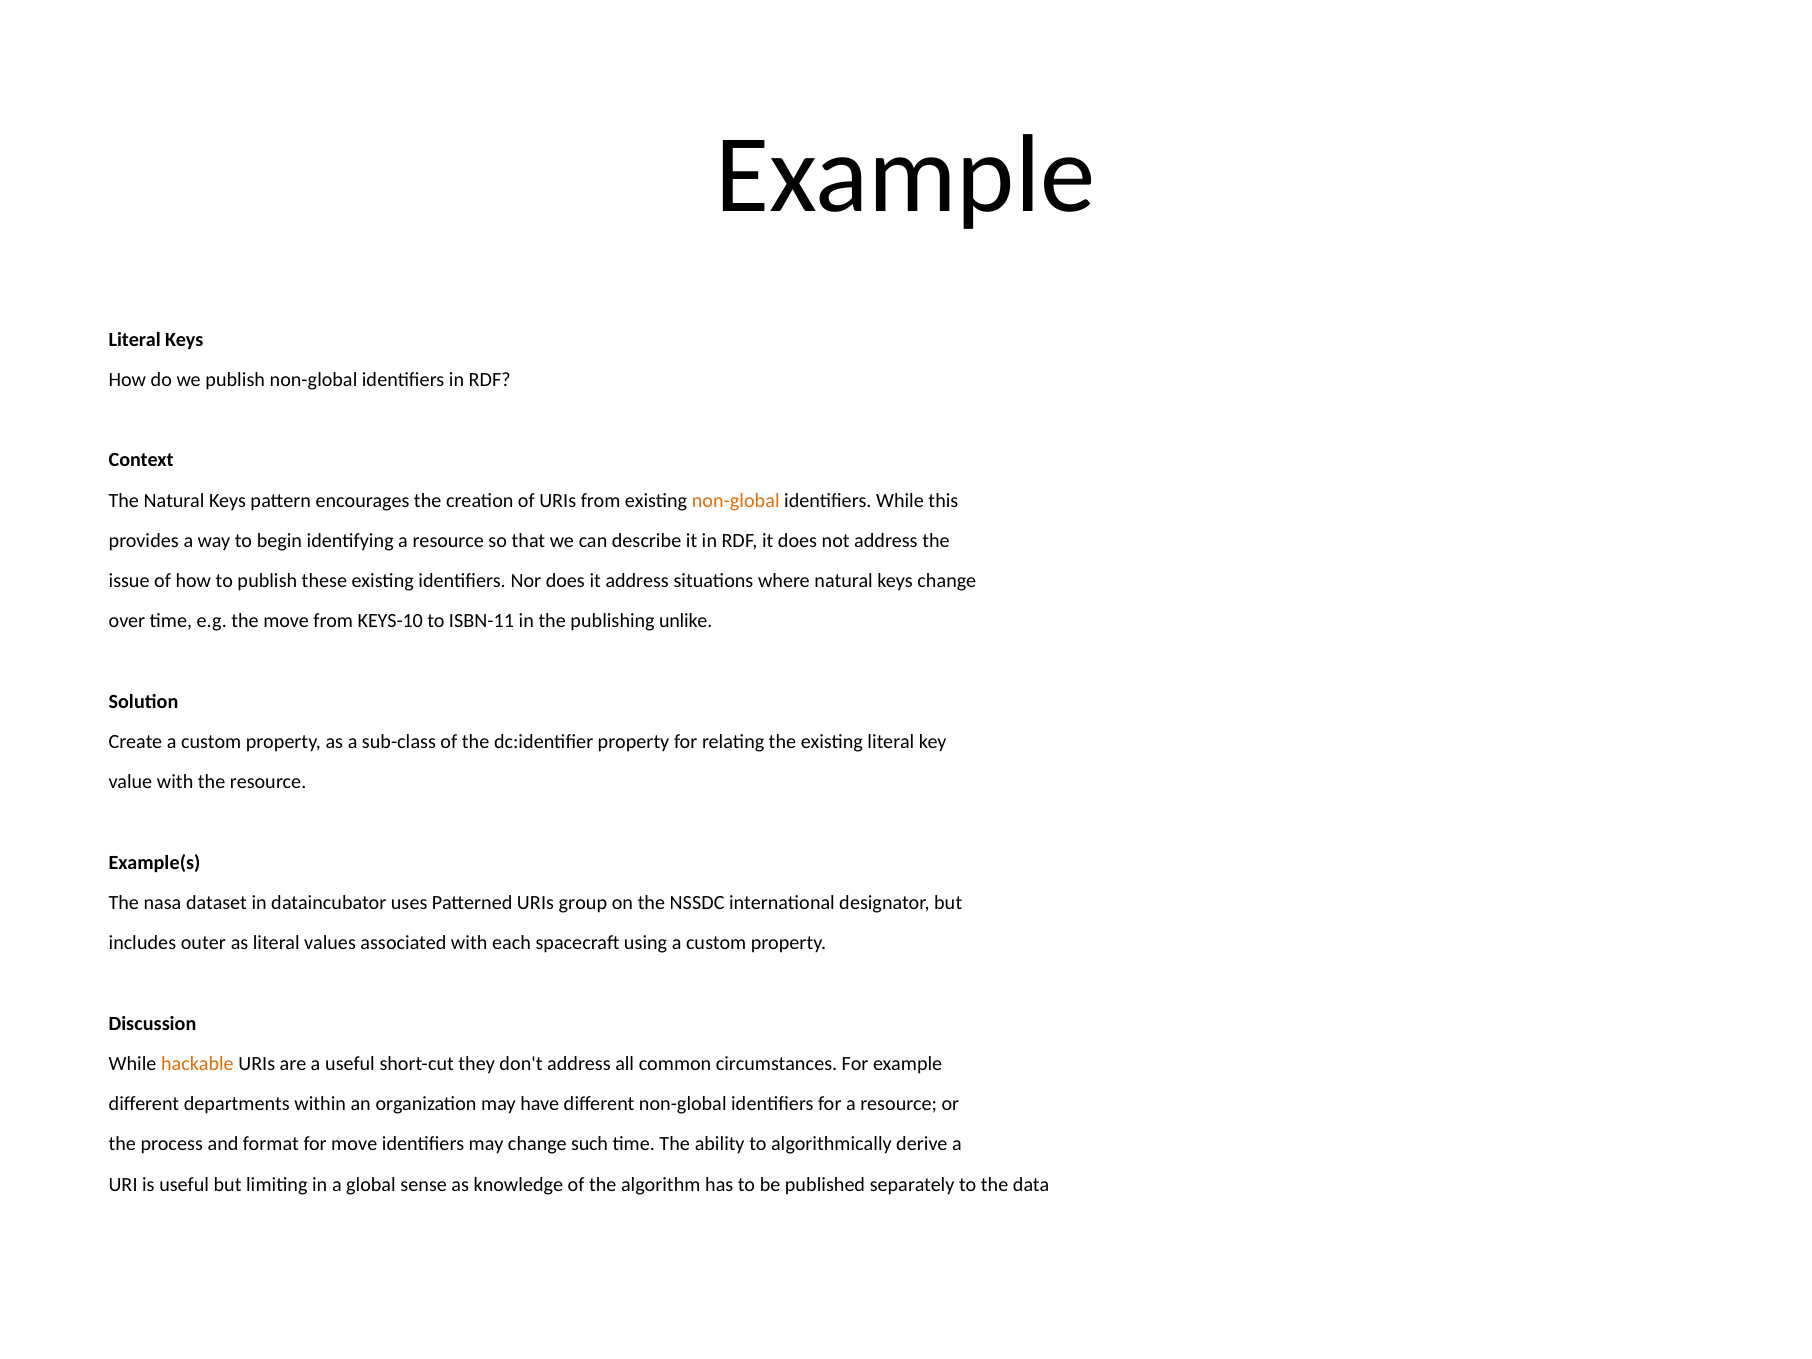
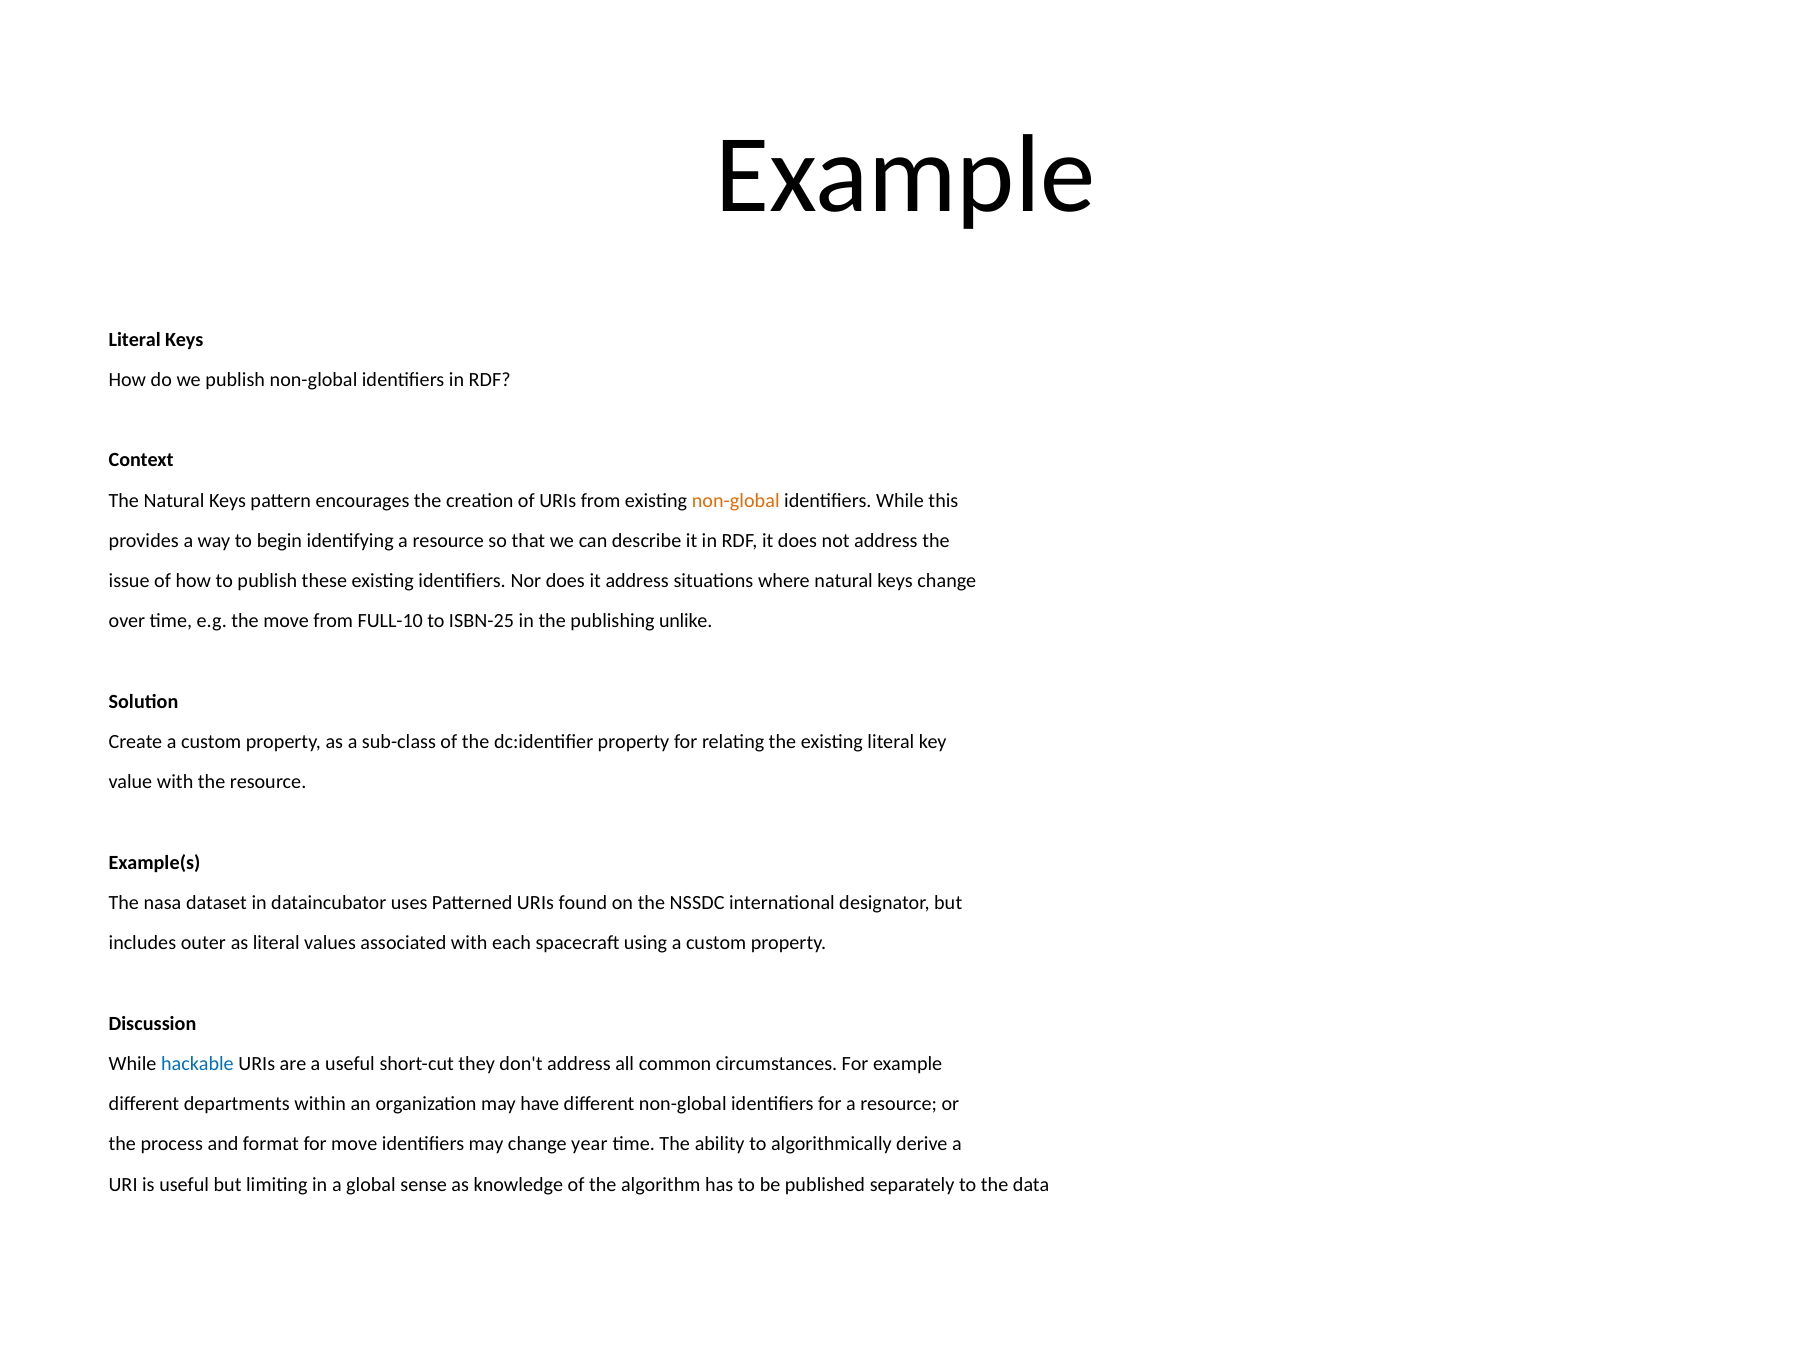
KEYS-10: KEYS-10 -> FULL-10
ISBN-11: ISBN-11 -> ISBN-25
group: group -> found
hackable colour: orange -> blue
such: such -> year
